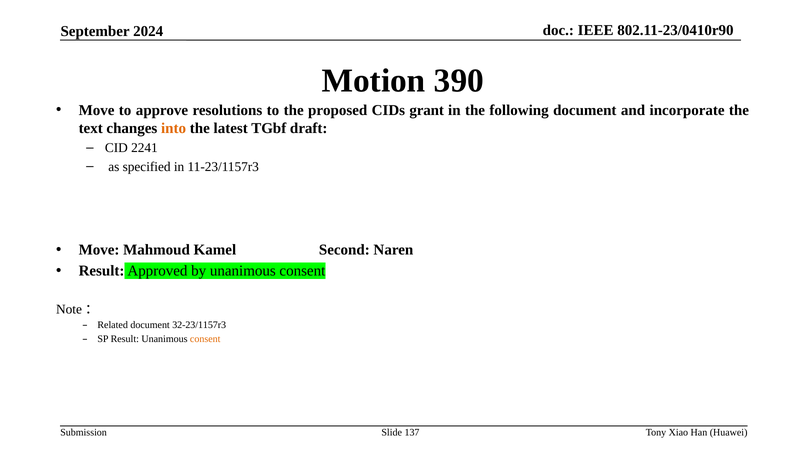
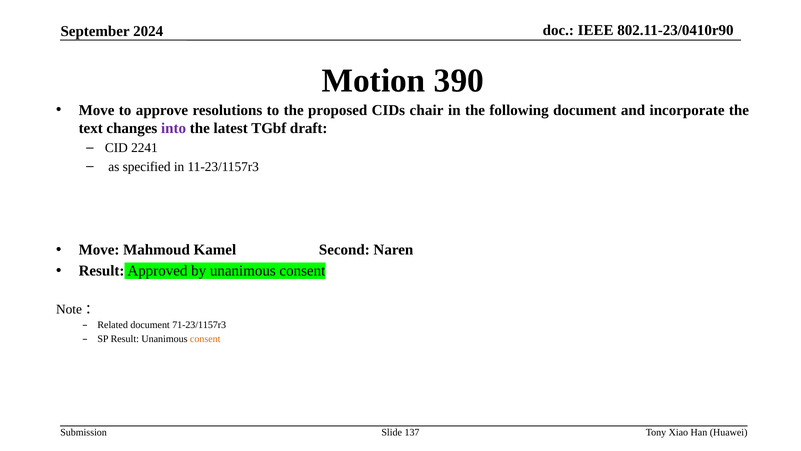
grant: grant -> chair
into colour: orange -> purple
32-23/1157r3: 32-23/1157r3 -> 71-23/1157r3
